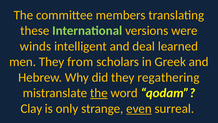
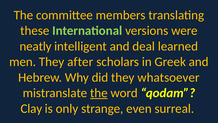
winds: winds -> neatly
from: from -> after
regathering: regathering -> whatsoever
even underline: present -> none
